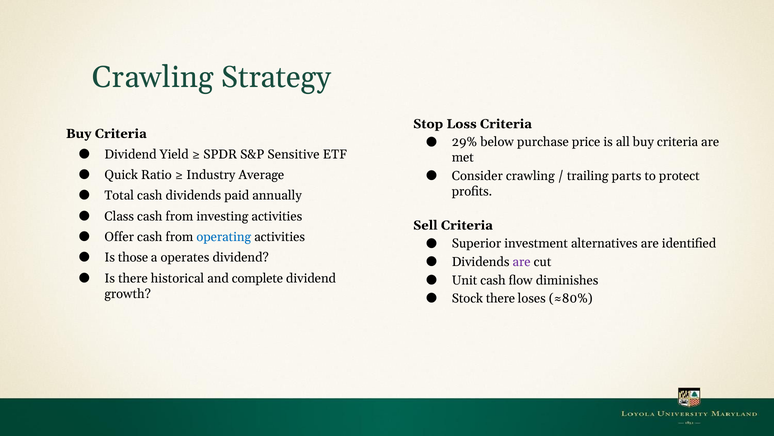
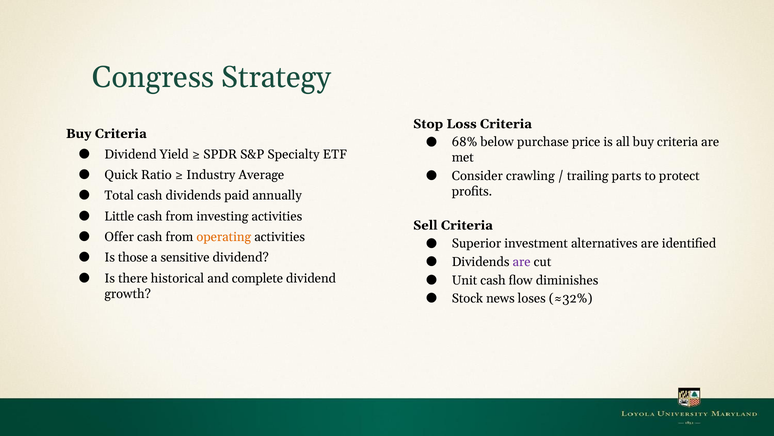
Crawling at (153, 77): Crawling -> Congress
29%: 29% -> 68%
Sensitive: Sensitive -> Specialty
Class: Class -> Little
operating colour: blue -> orange
operates: operates -> sensitive
Stock there: there -> news
≈80%: ≈80% -> ≈32%
